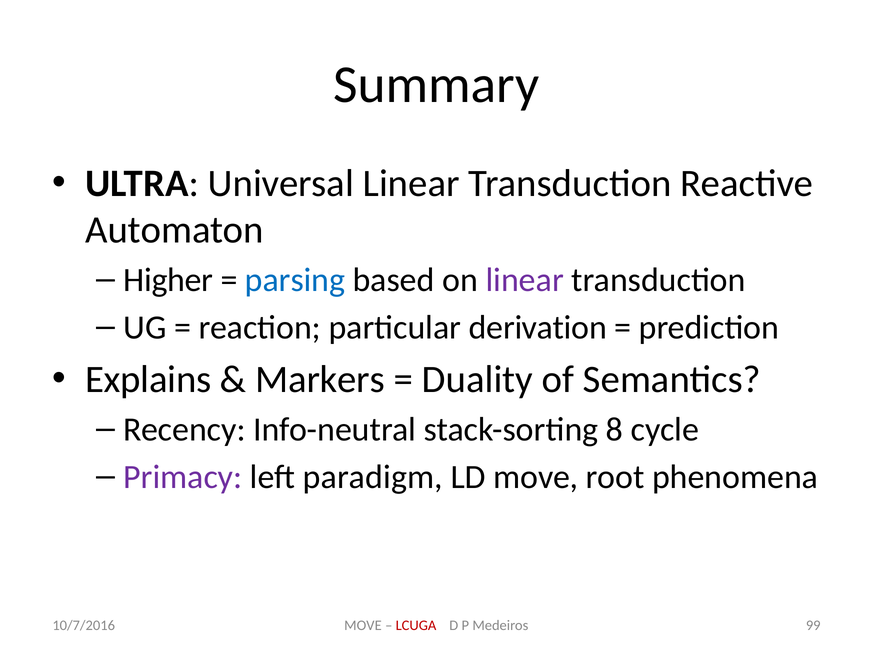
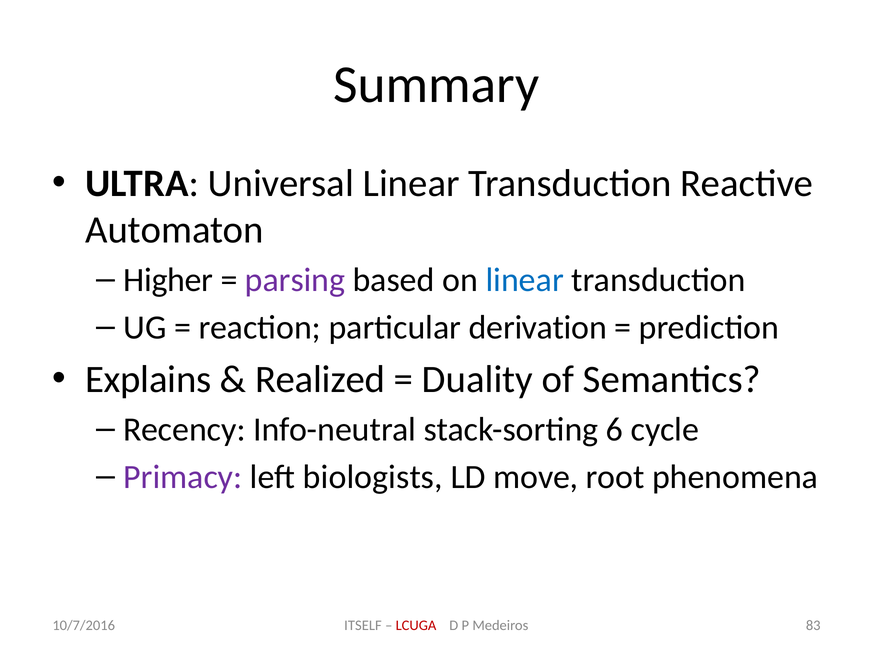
parsing colour: blue -> purple
linear at (525, 280) colour: purple -> blue
Markers: Markers -> Realized
8: 8 -> 6
paradigm: paradigm -> biologists
MOVE at (363, 625): MOVE -> ITSELF
99: 99 -> 83
